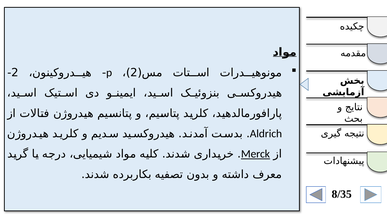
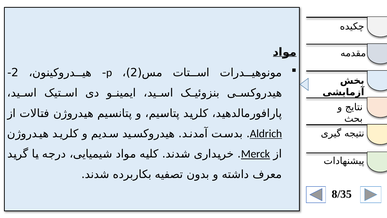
Aldrich underline: none -> present
